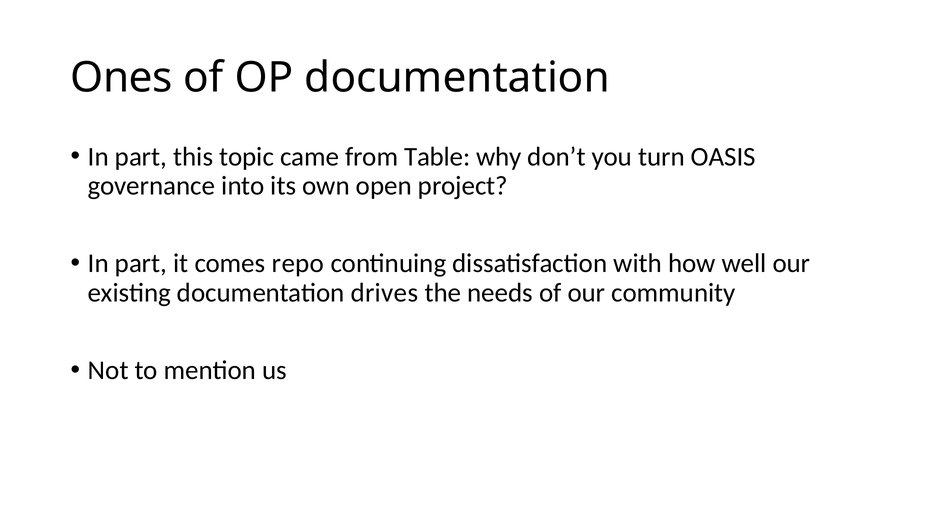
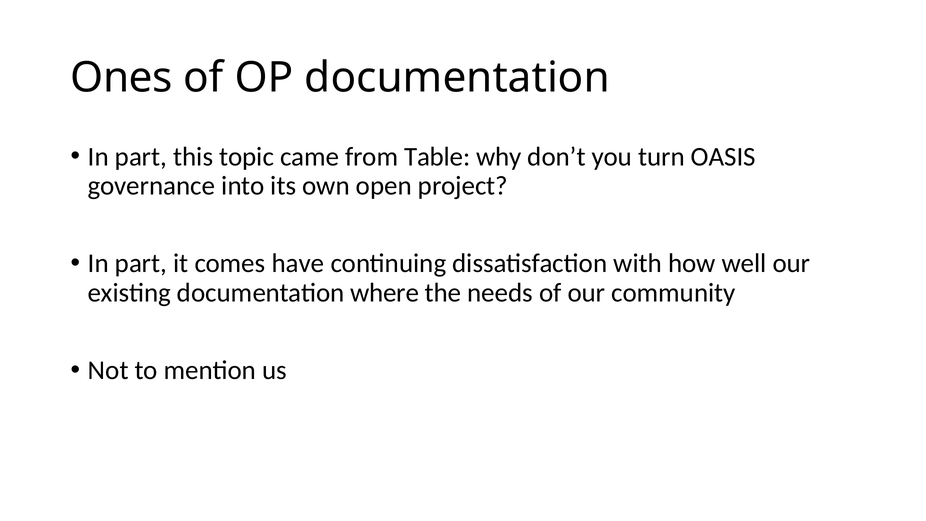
repo: repo -> have
drives: drives -> where
